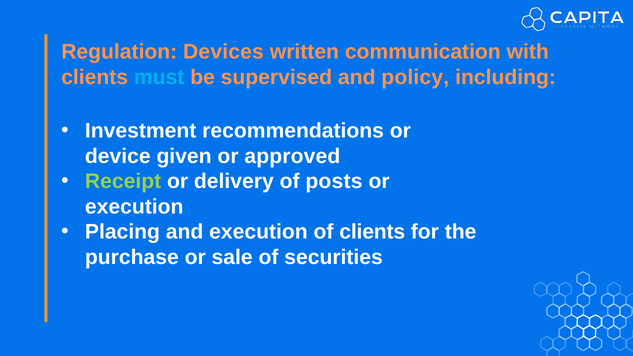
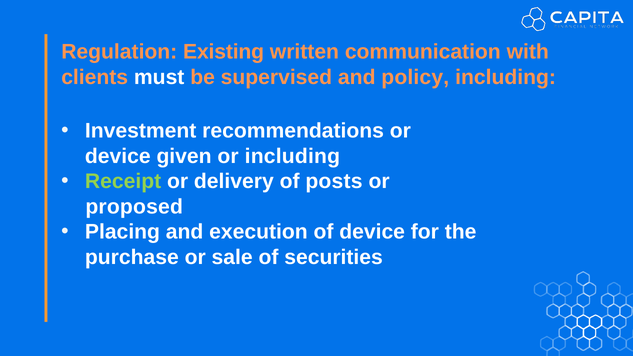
Devices: Devices -> Existing
must colour: light blue -> white
or approved: approved -> including
execution at (134, 207): execution -> proposed
of clients: clients -> device
